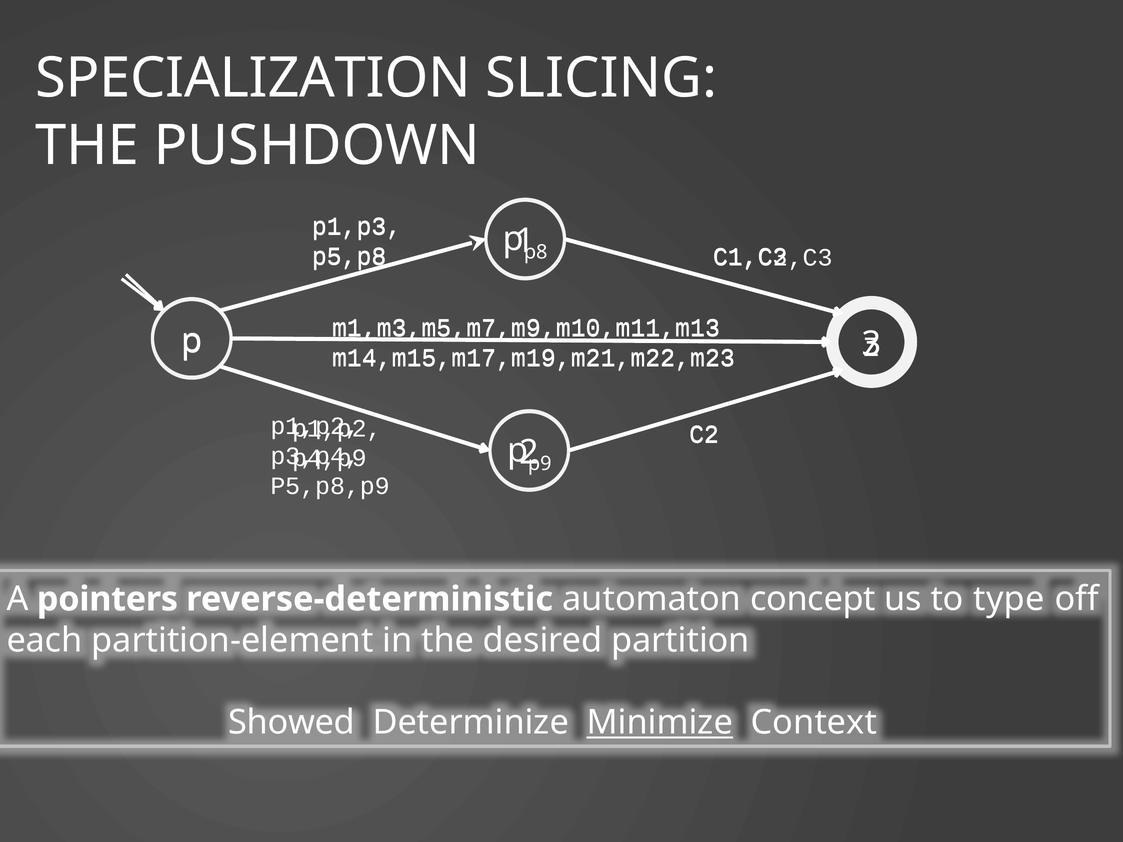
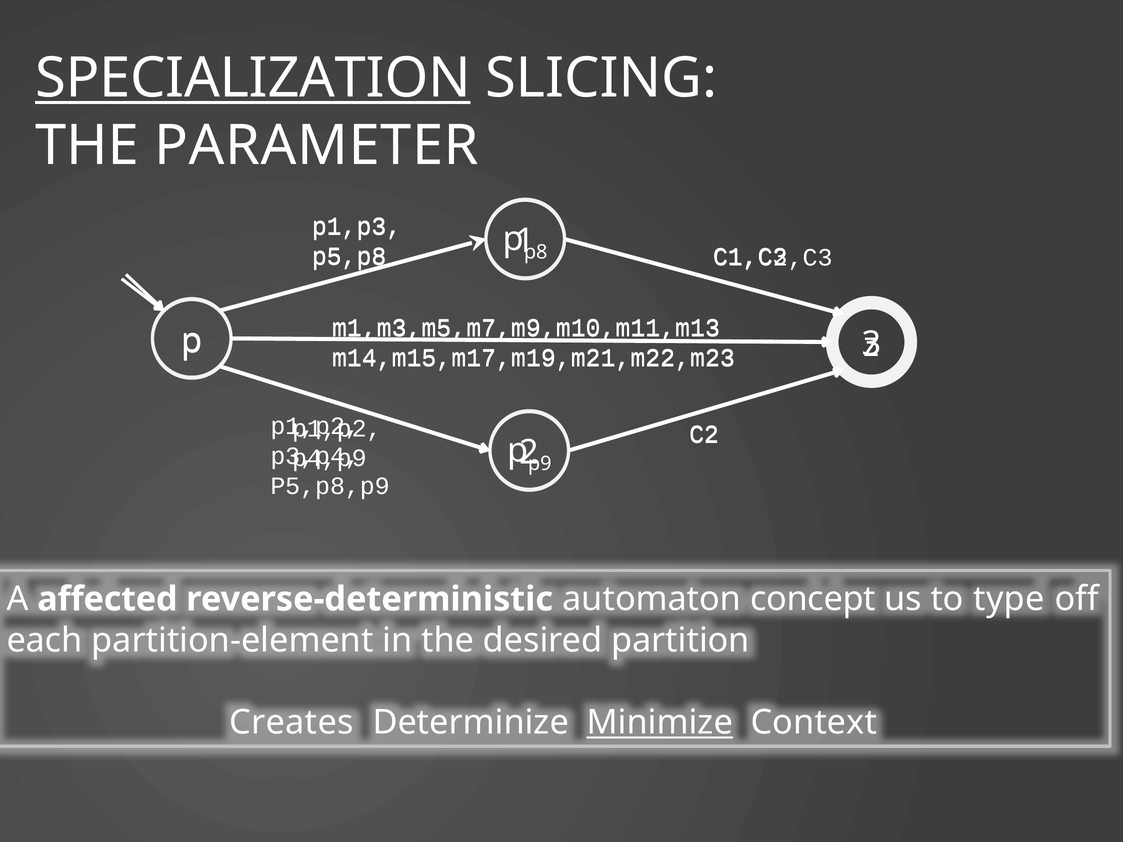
SPECIALIZATION underline: none -> present
PUSHDOWN: PUSHDOWN -> PARAMETER
pointers: pointers -> affected
Showed: Showed -> Creates
